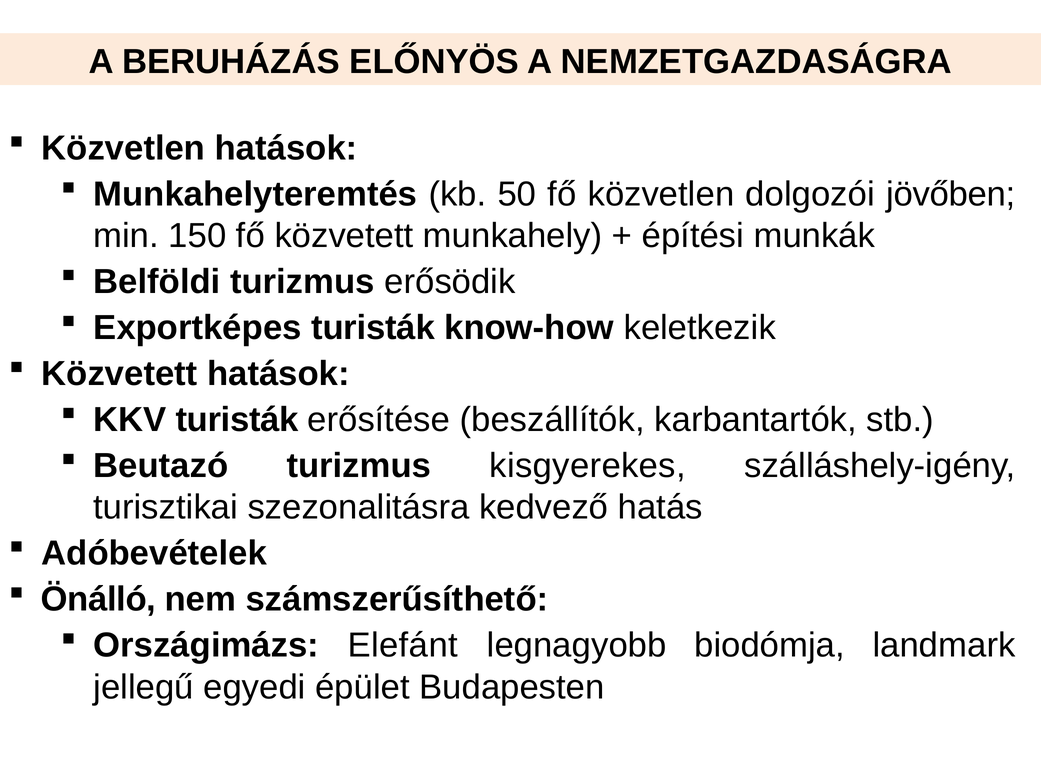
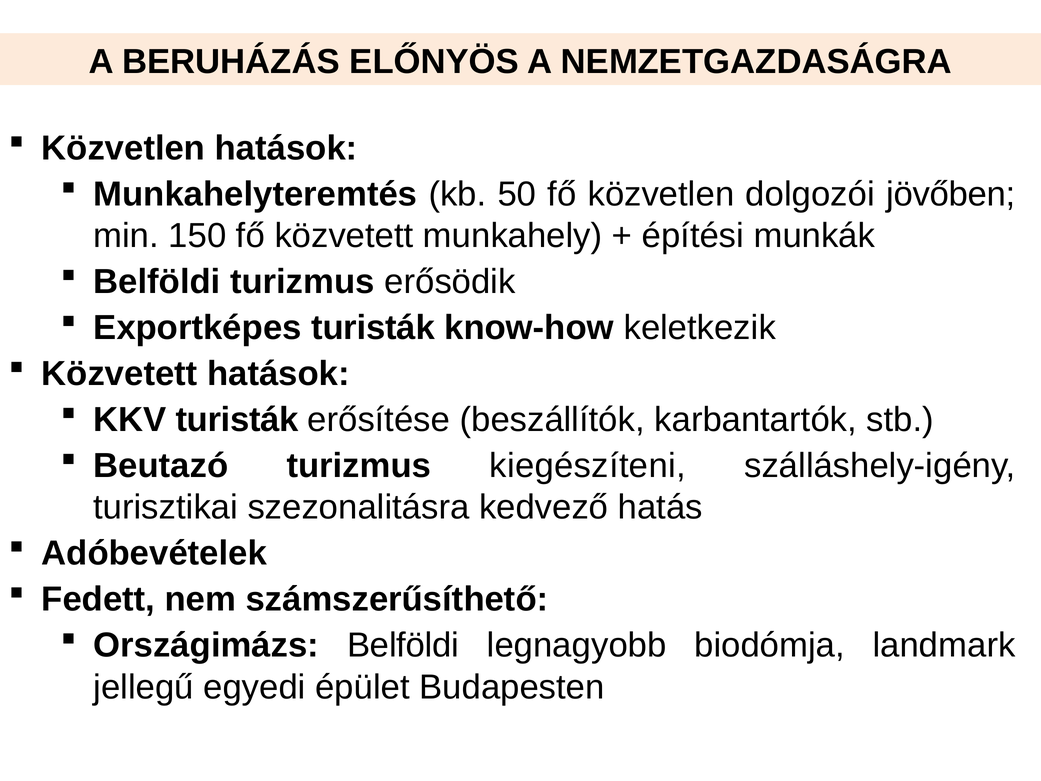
kisgyerekes: kisgyerekes -> kiegészíteni
Önálló: Önálló -> Fedett
Országimázs Elefánt: Elefánt -> Belföldi
